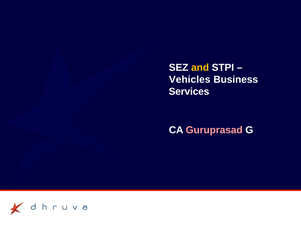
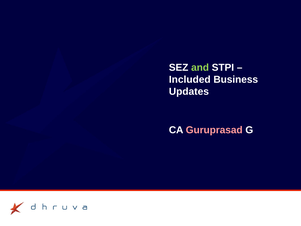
and colour: yellow -> light green
Vehicles: Vehicles -> Included
Services: Services -> Updates
